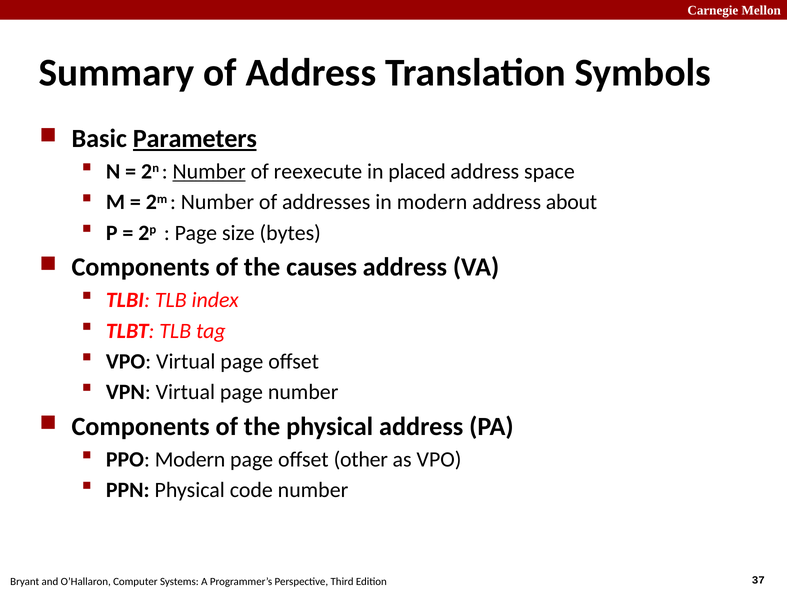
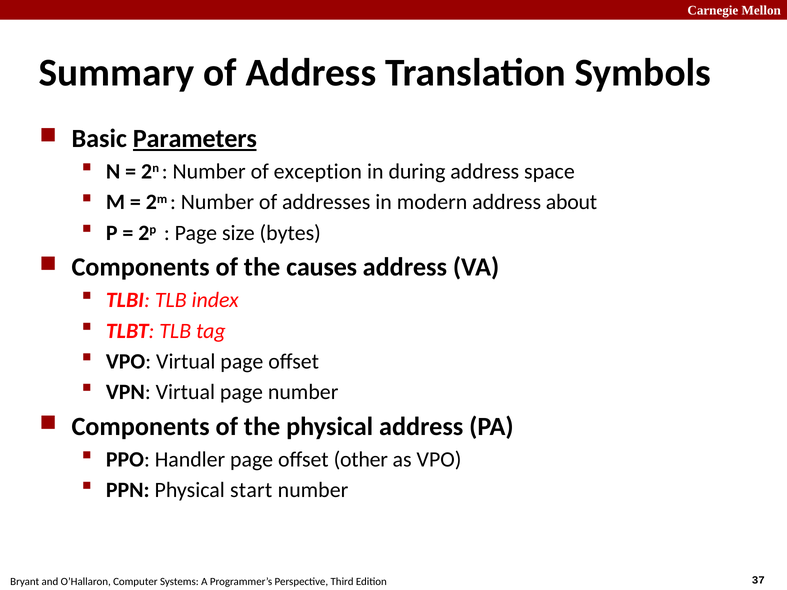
Number at (209, 172) underline: present -> none
reexecute: reexecute -> exception
placed: placed -> during
PPO Modern: Modern -> Handler
code: code -> start
